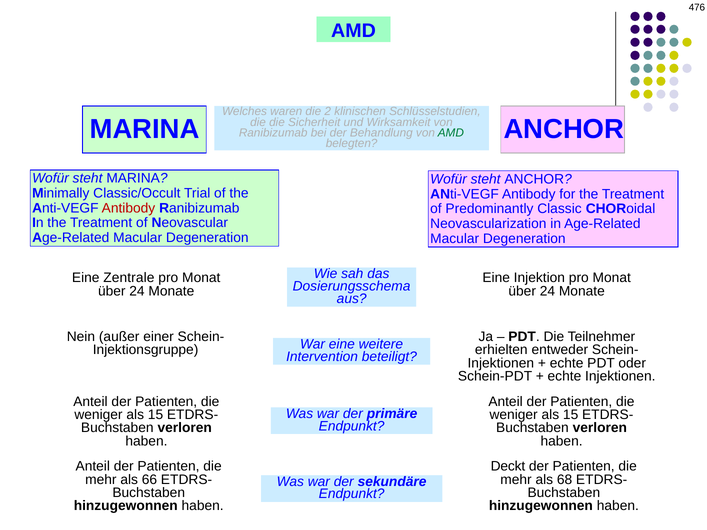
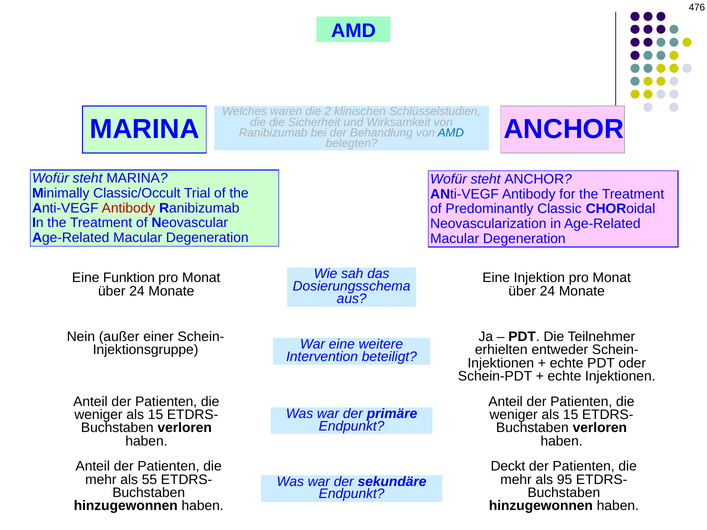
AMD at (451, 133) colour: green -> blue
Zentrale: Zentrale -> Funktion
66: 66 -> 55
68: 68 -> 95
